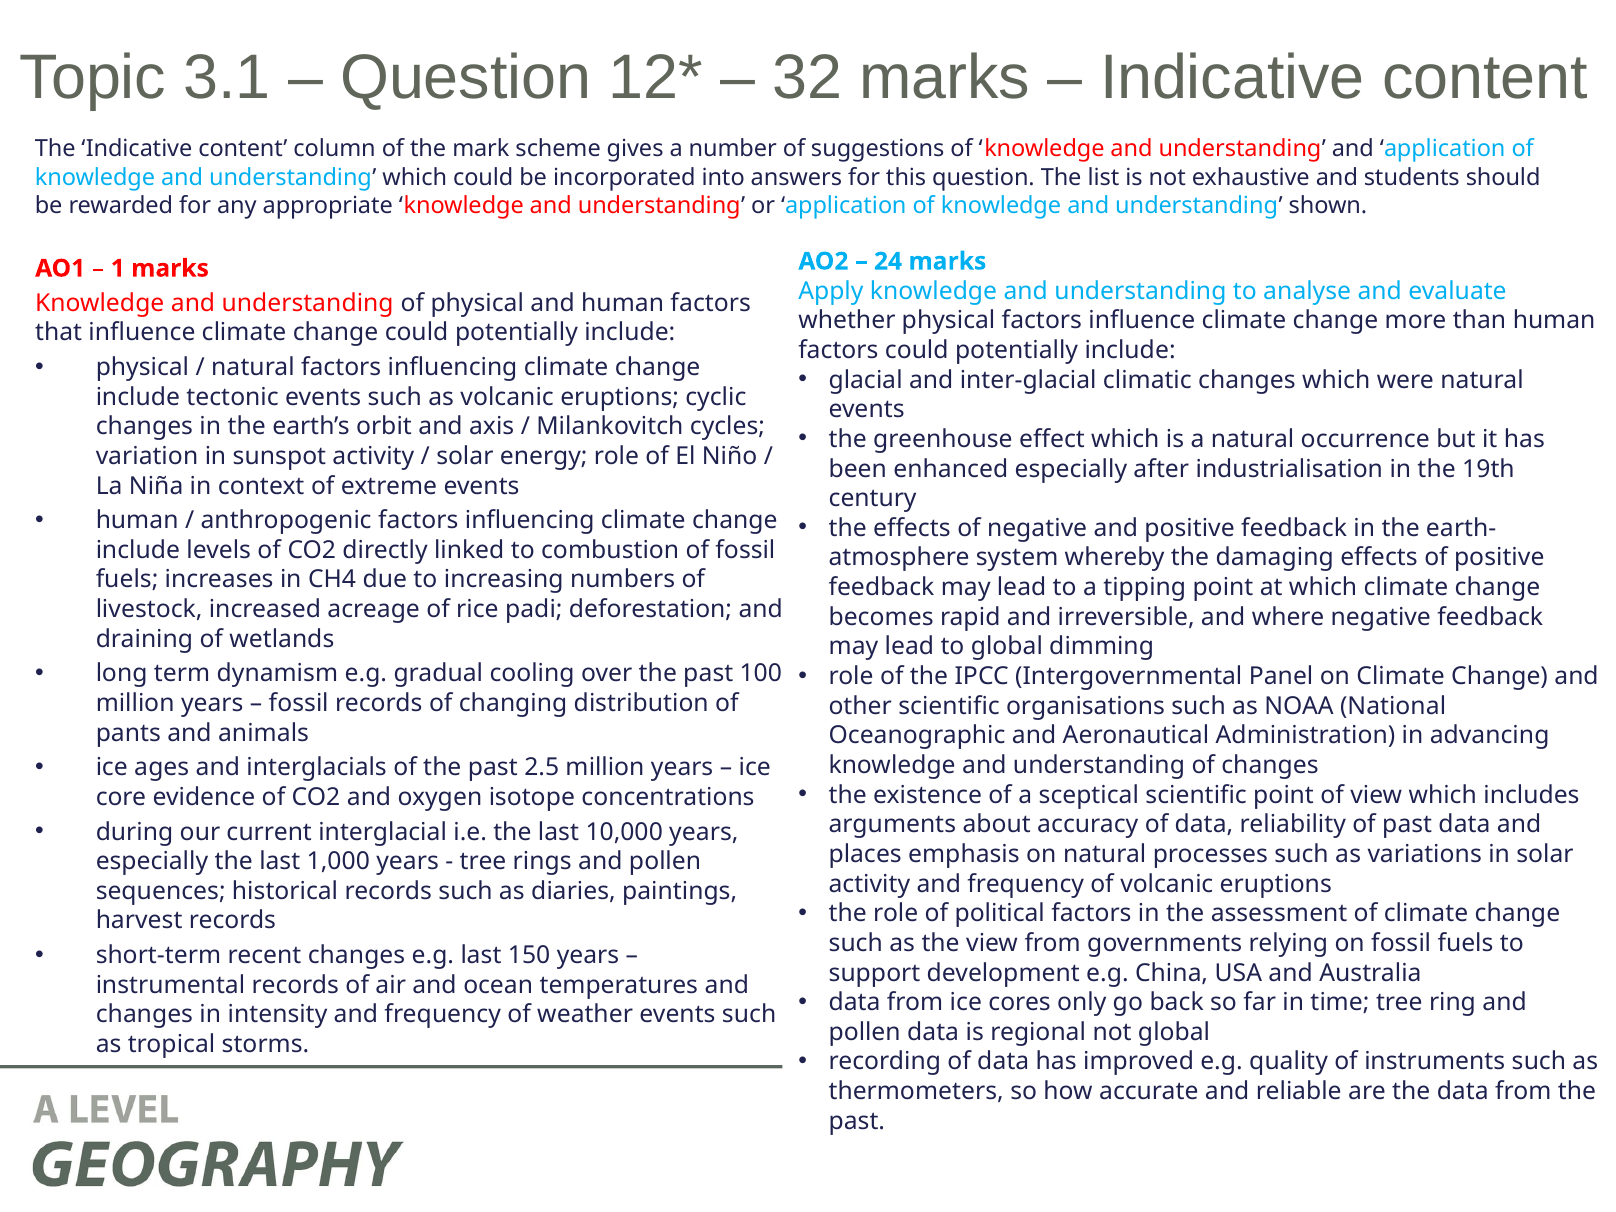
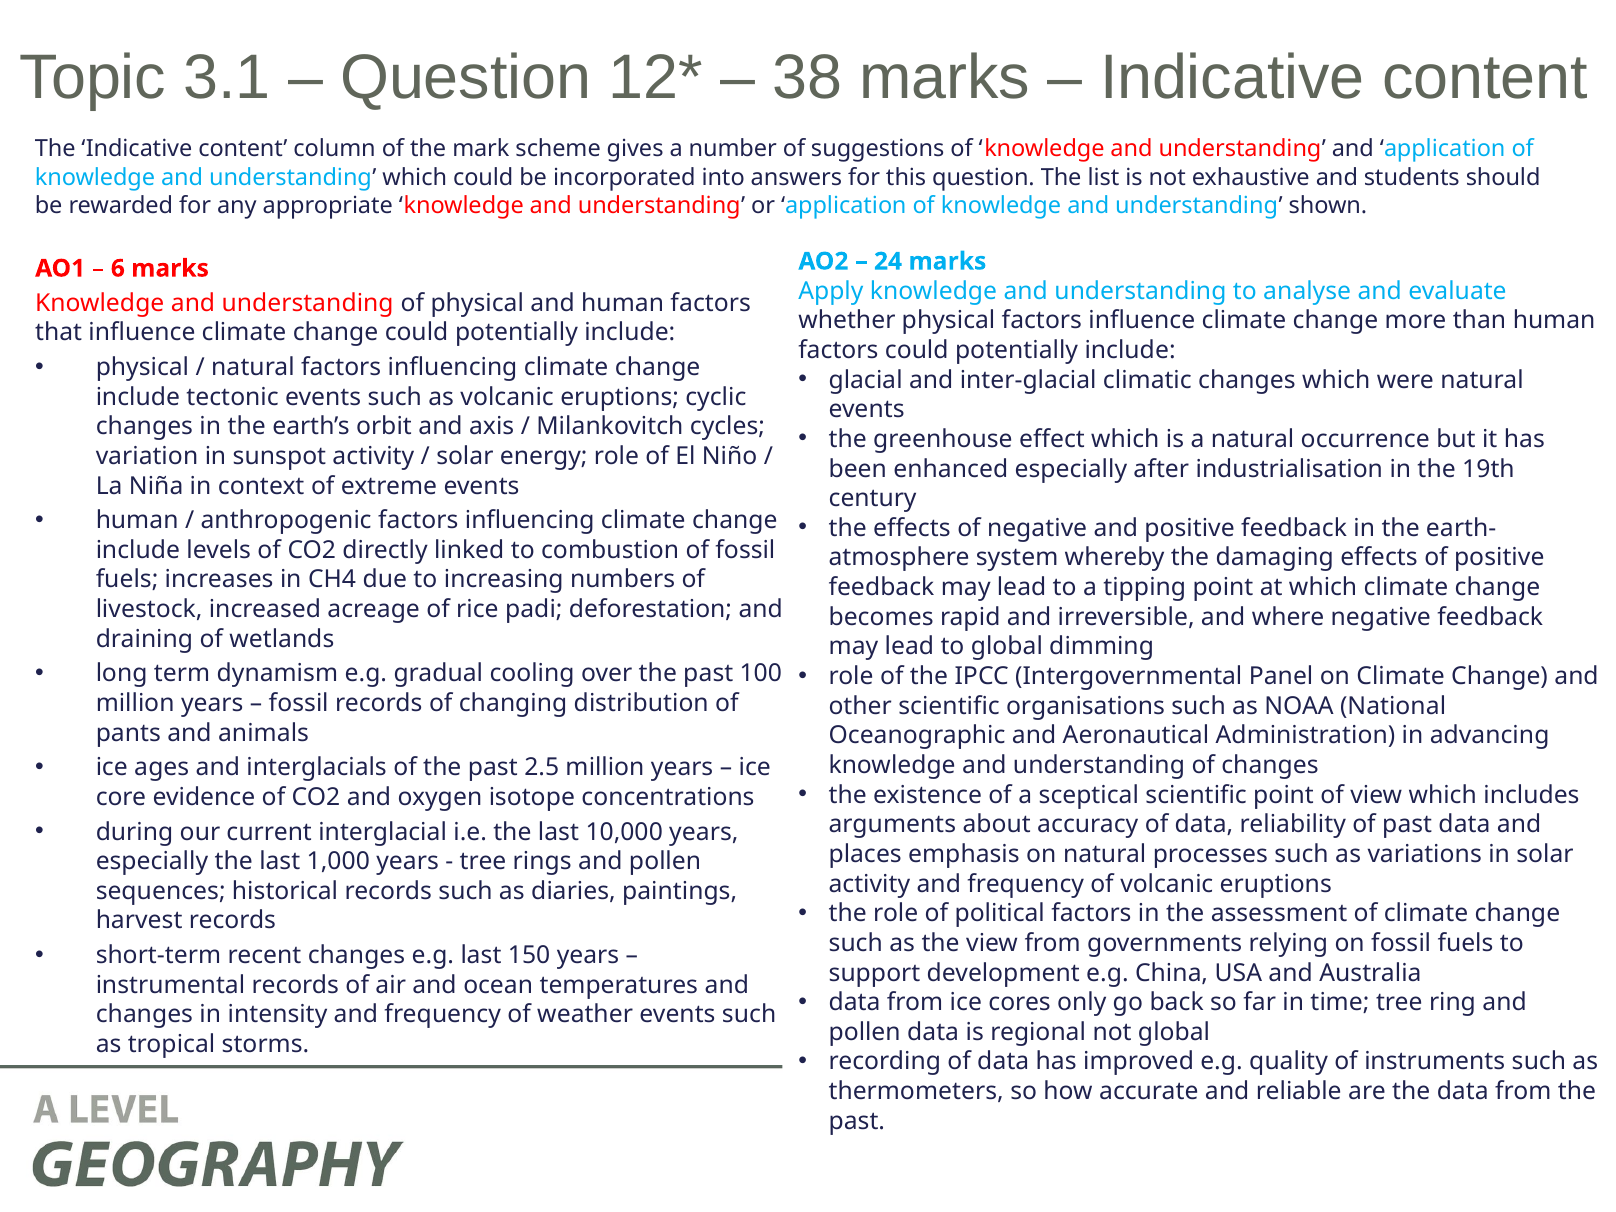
32: 32 -> 38
1: 1 -> 6
